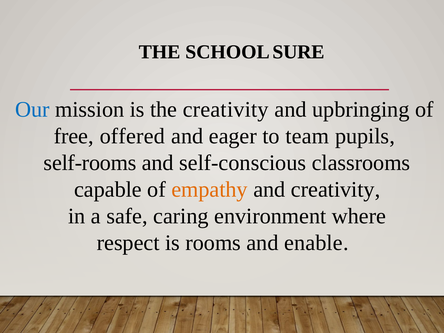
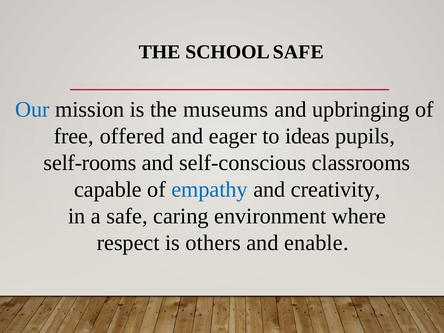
SCHOOL SURE: SURE -> SAFE
the creativity: creativity -> museums
team: team -> ideas
empathy colour: orange -> blue
rooms: rooms -> others
